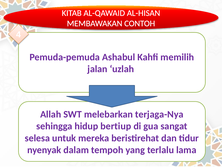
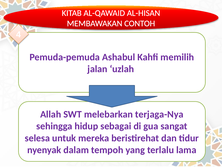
bertiup: bertiup -> sebagai
